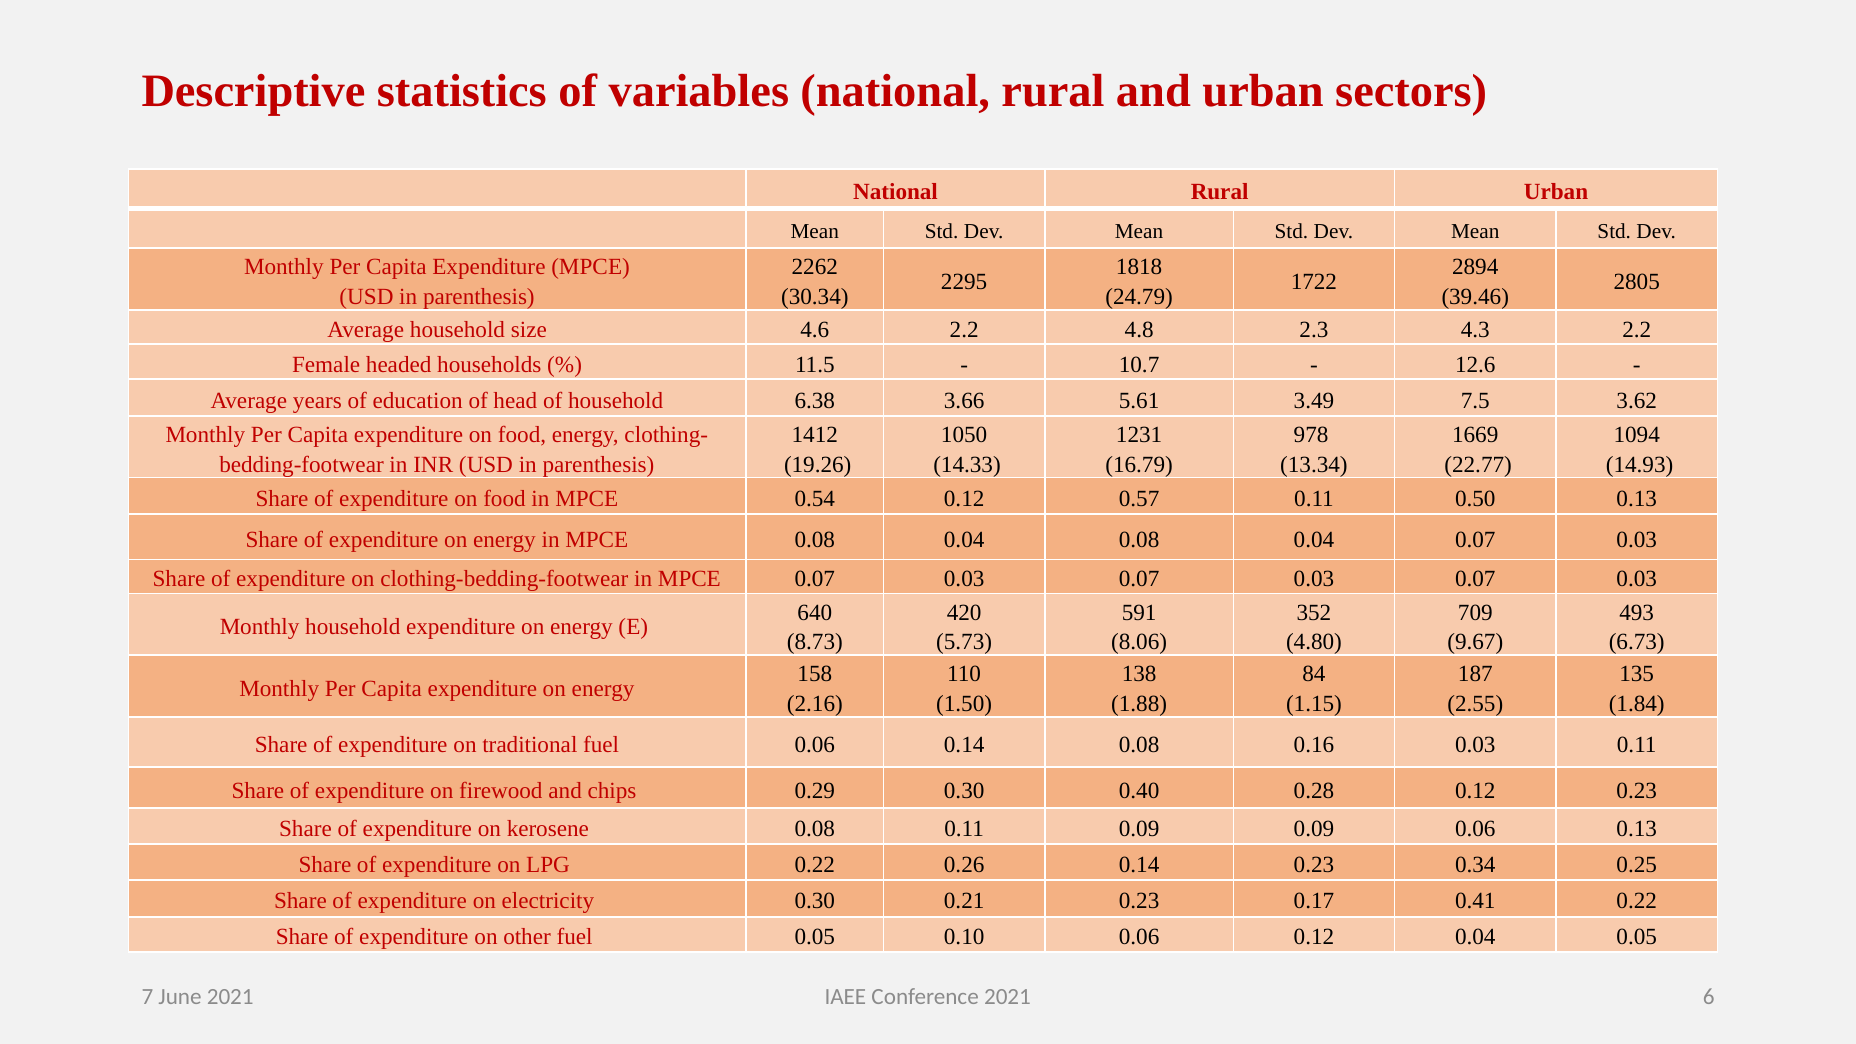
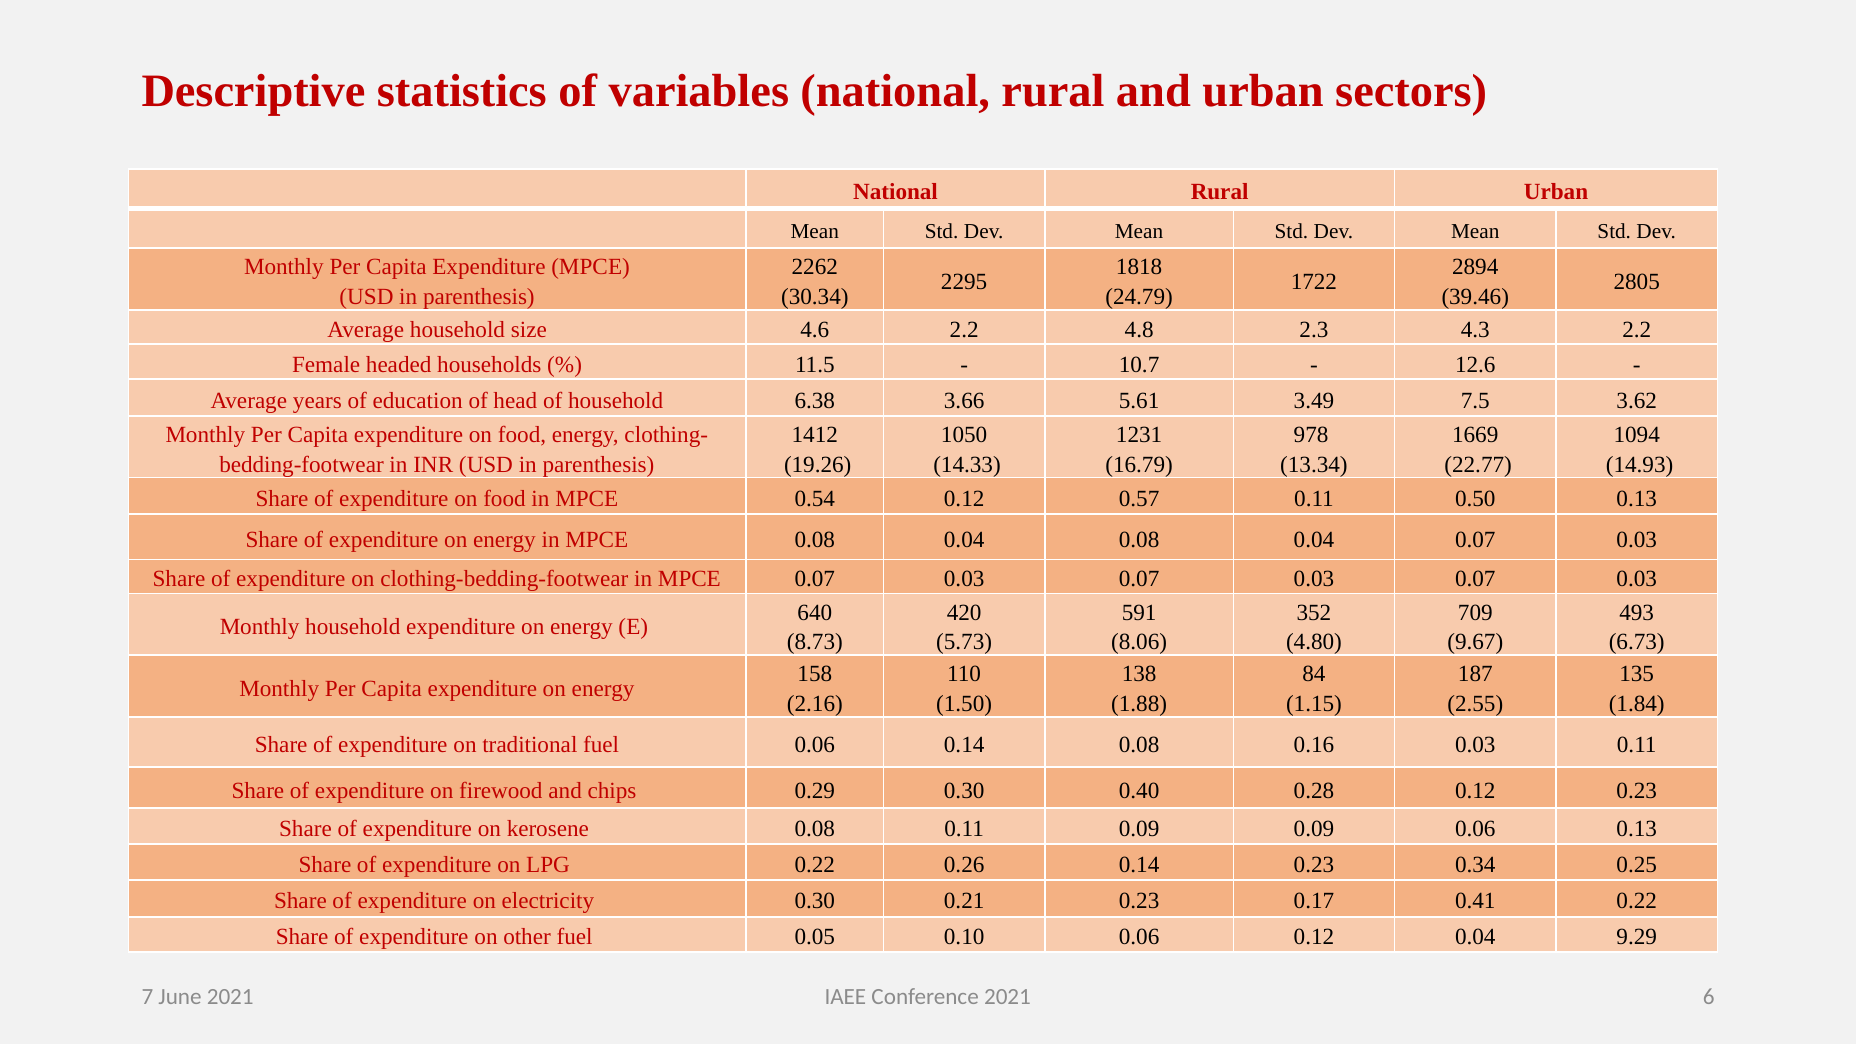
0.04 0.05: 0.05 -> 9.29
